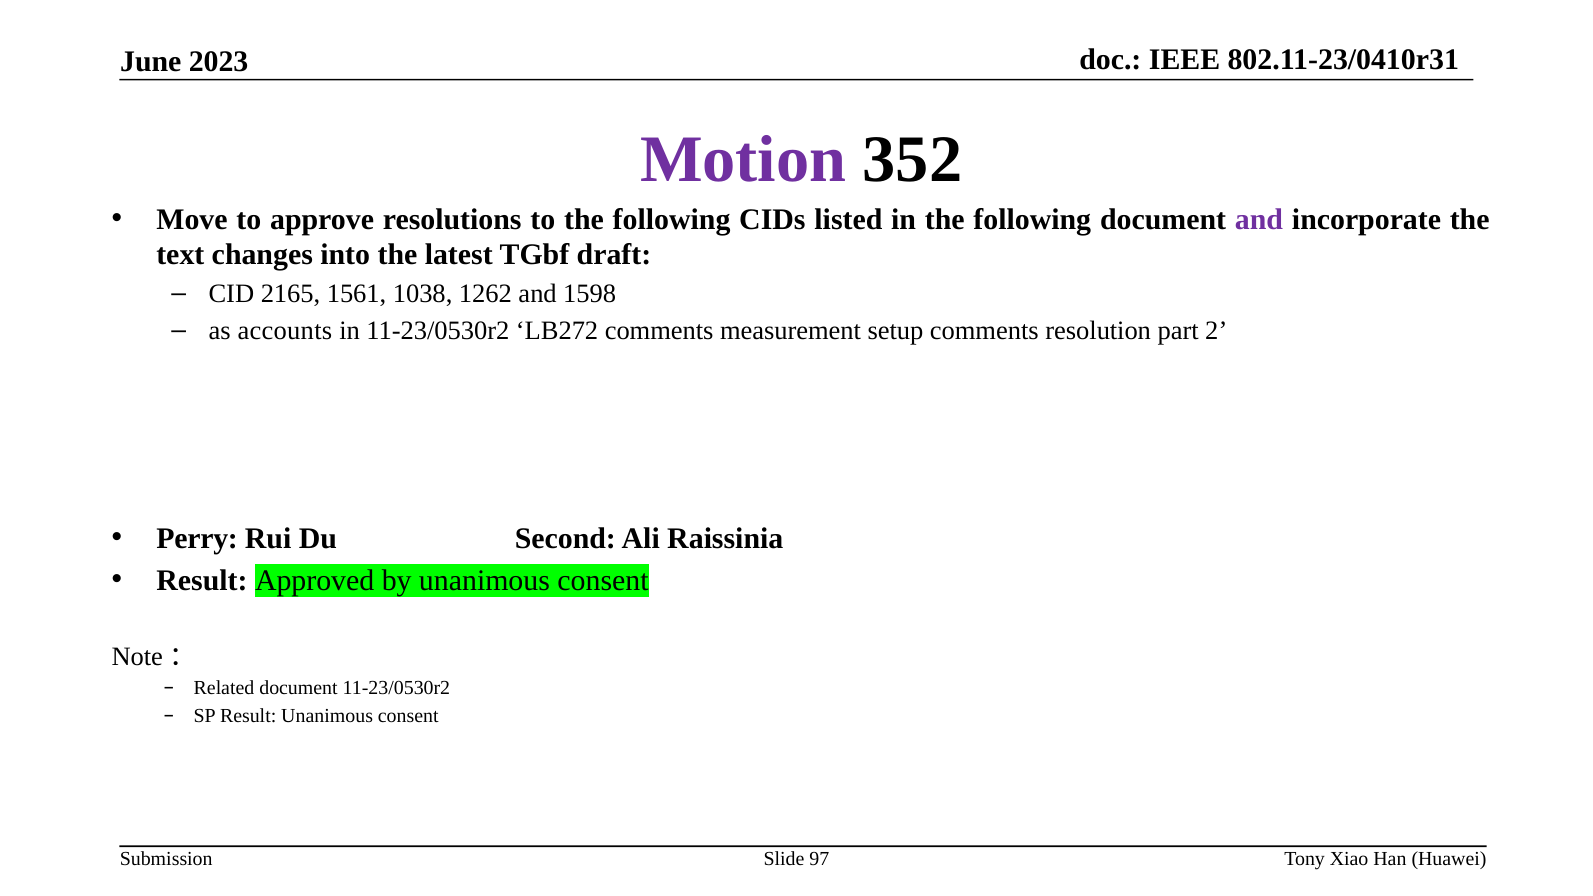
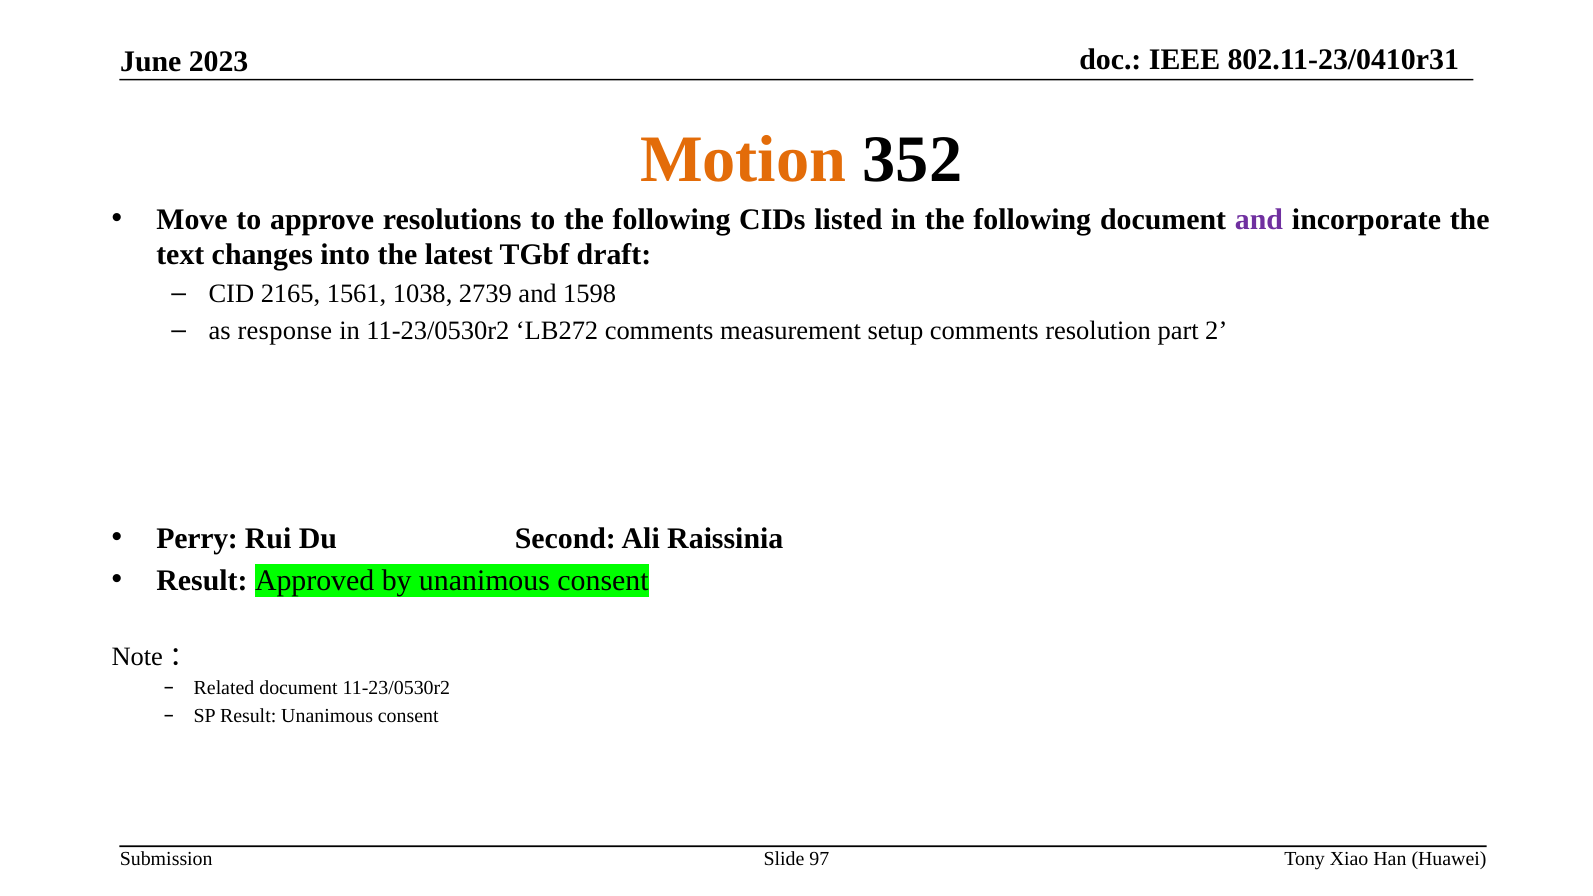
Motion colour: purple -> orange
1262: 1262 -> 2739
accounts: accounts -> response
